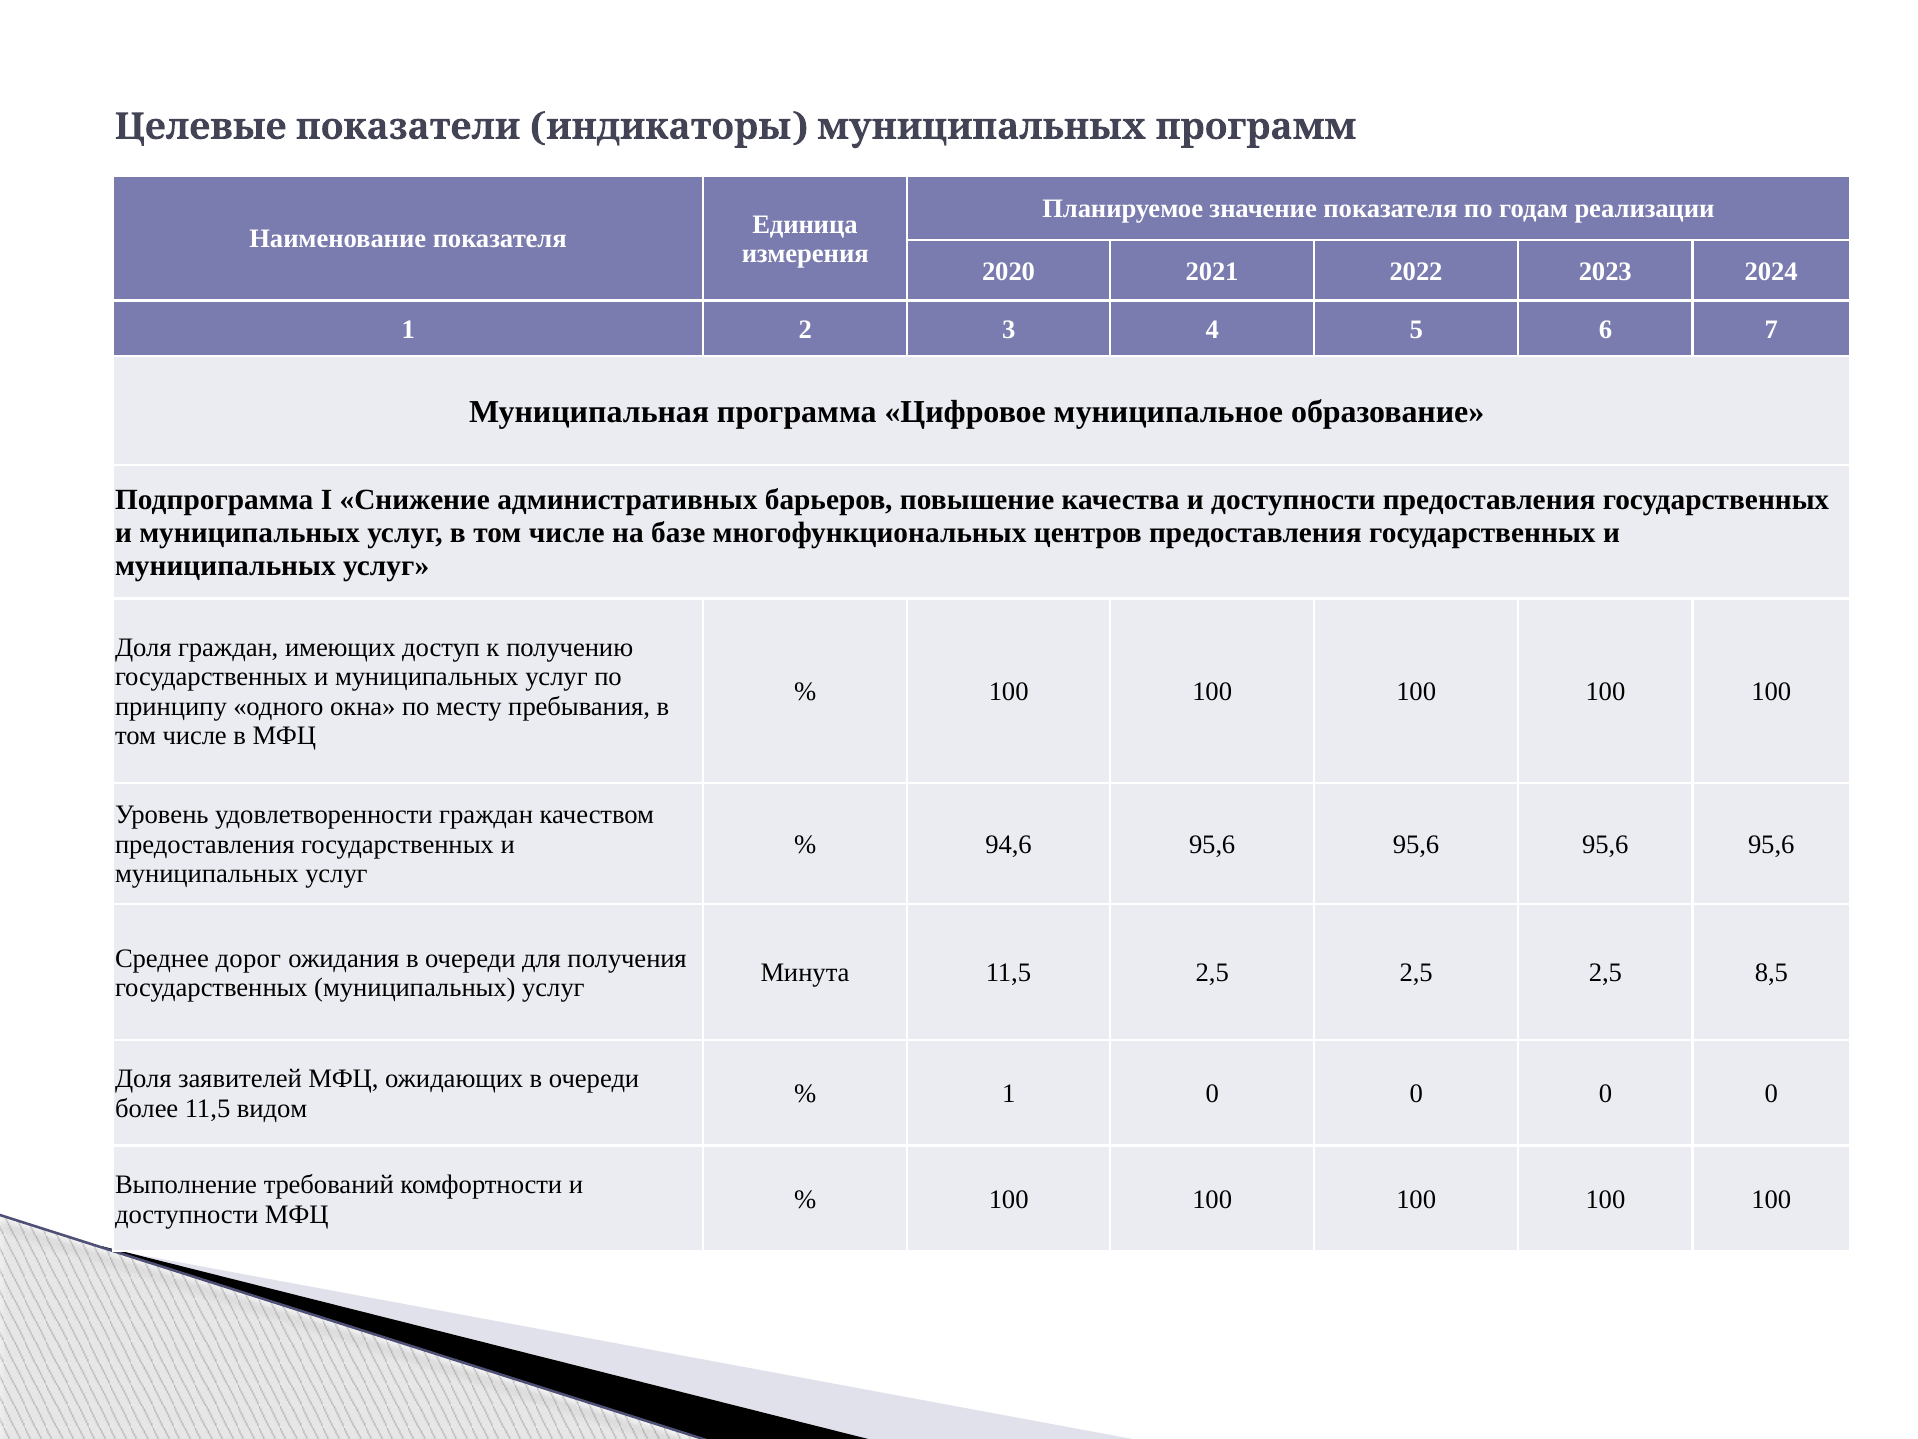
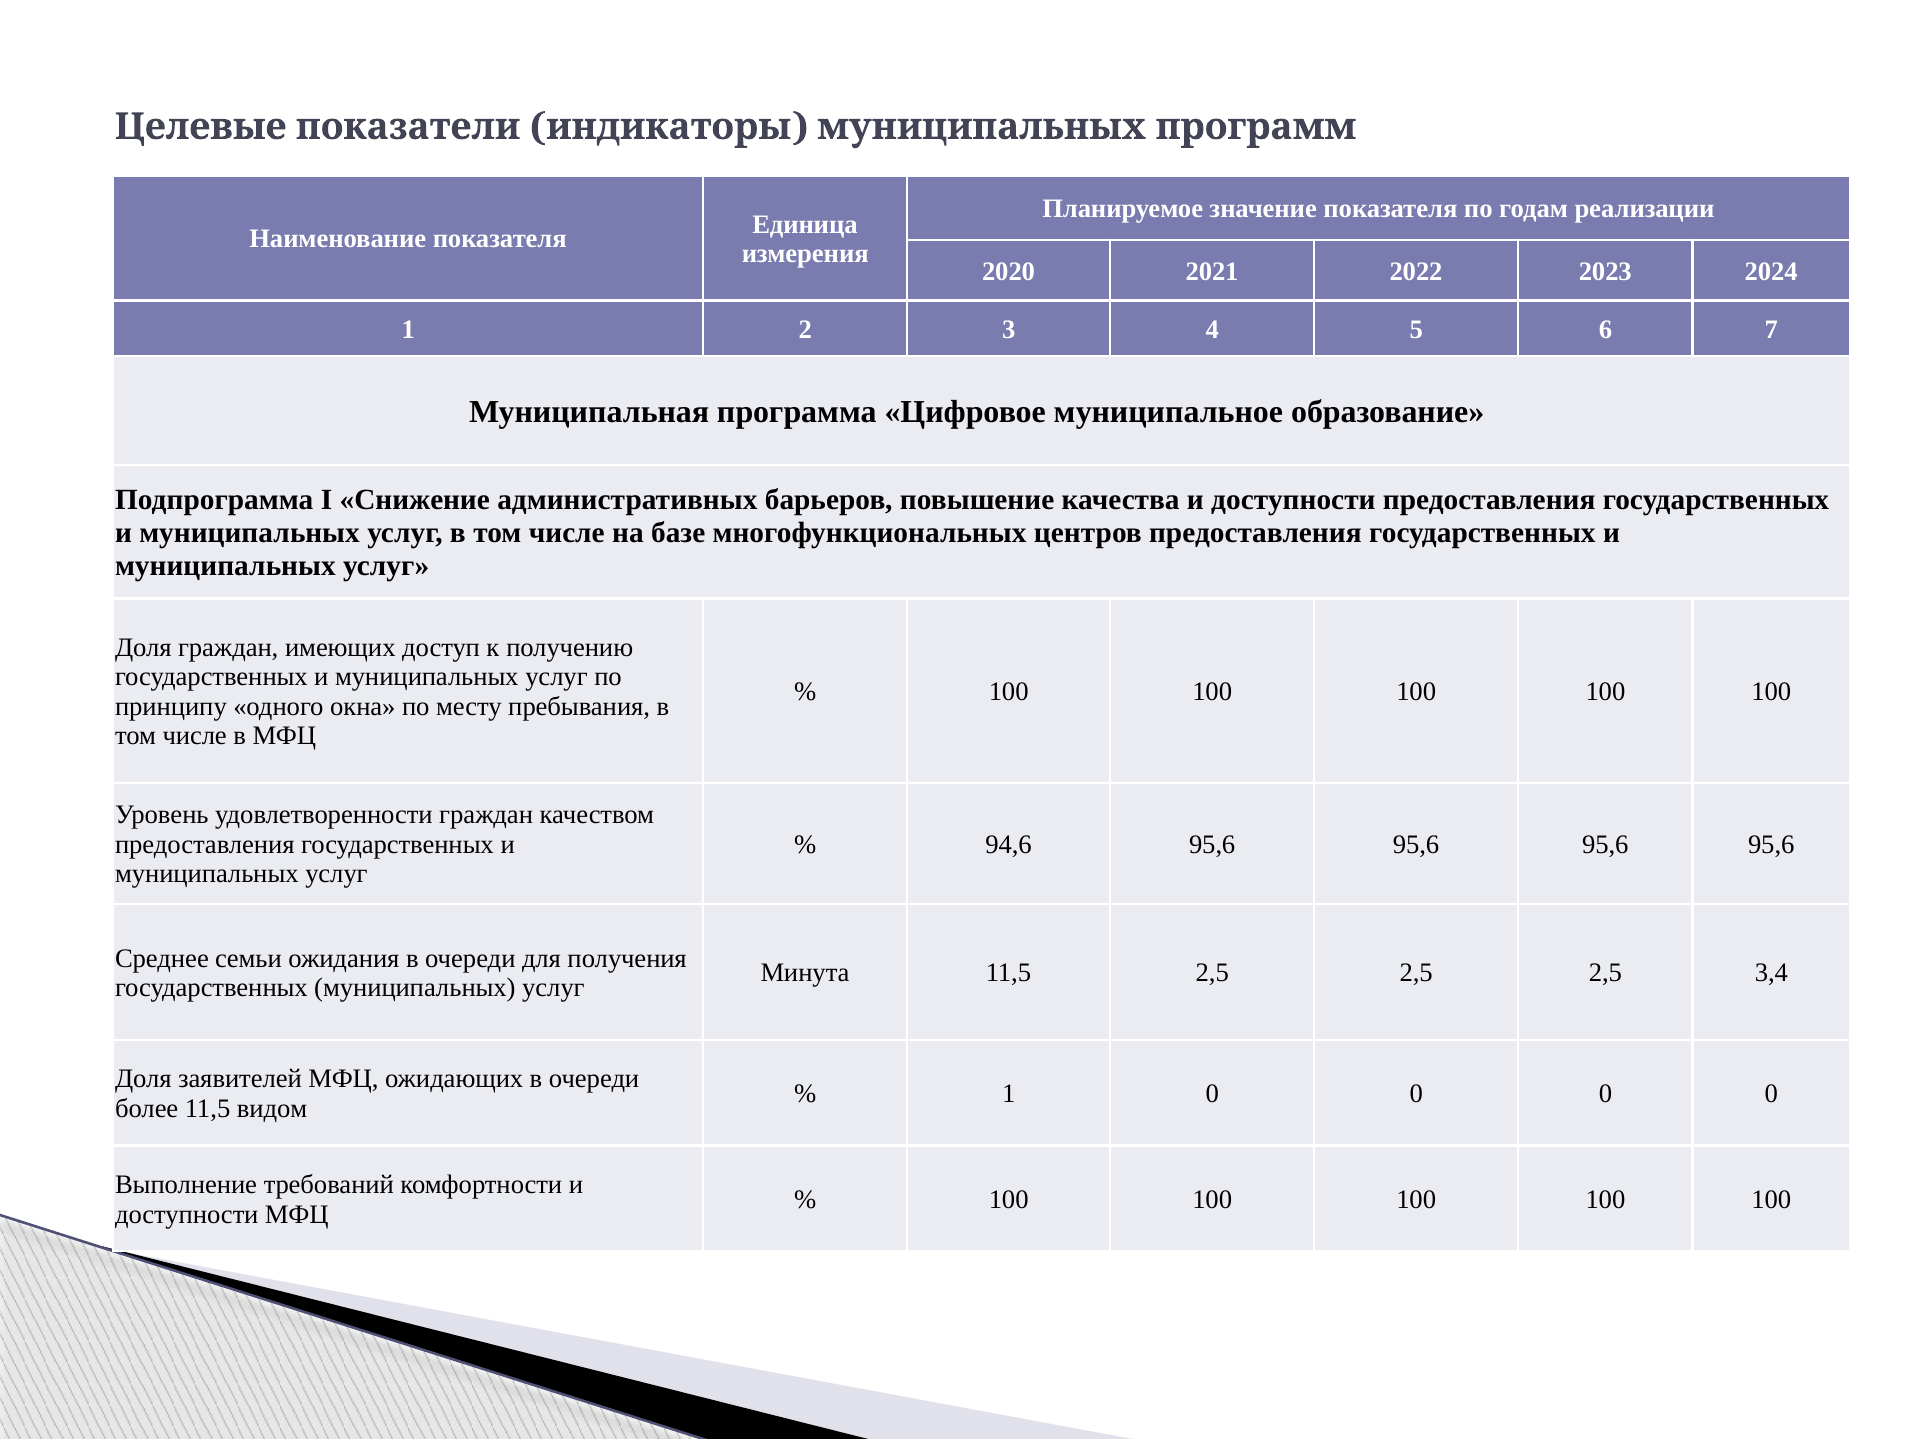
дорог: дорог -> семьи
8,5: 8,5 -> 3,4
